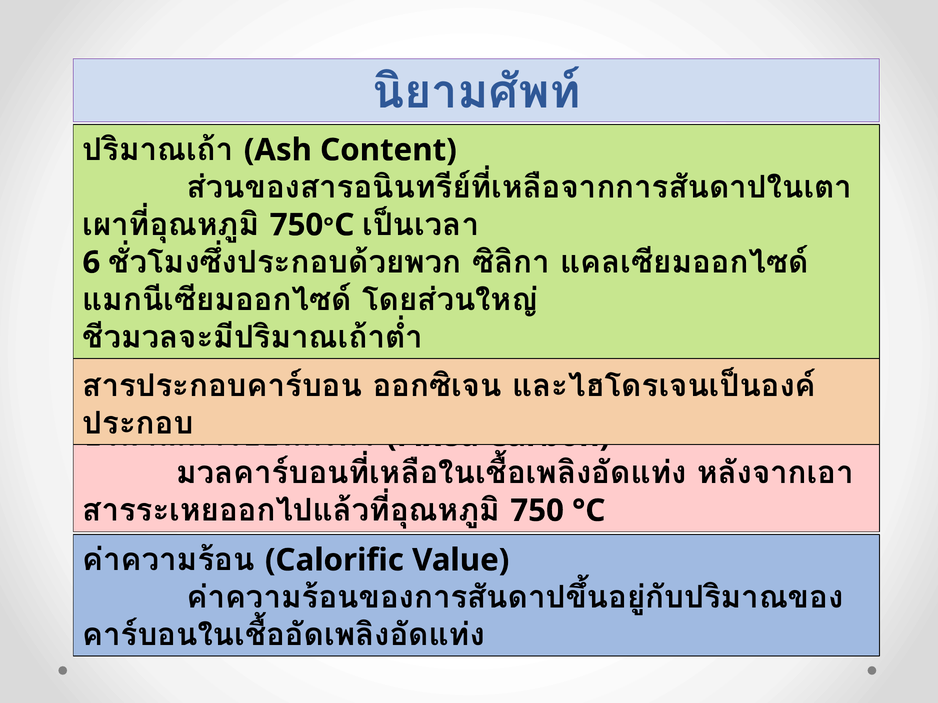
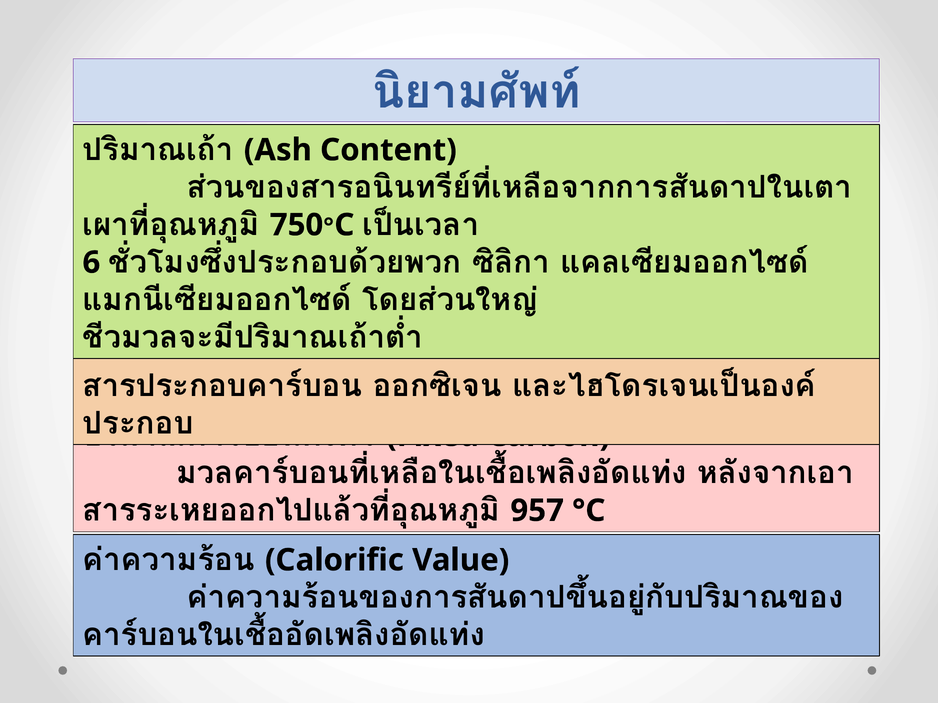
750 at (537, 511): 750 -> 957
